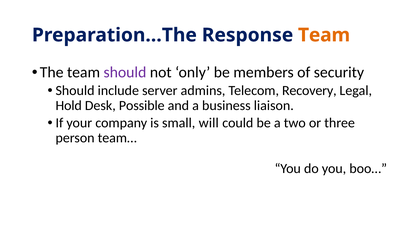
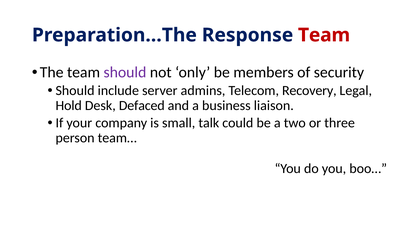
Team at (324, 35) colour: orange -> red
Possible: Possible -> Defaced
will: will -> talk
